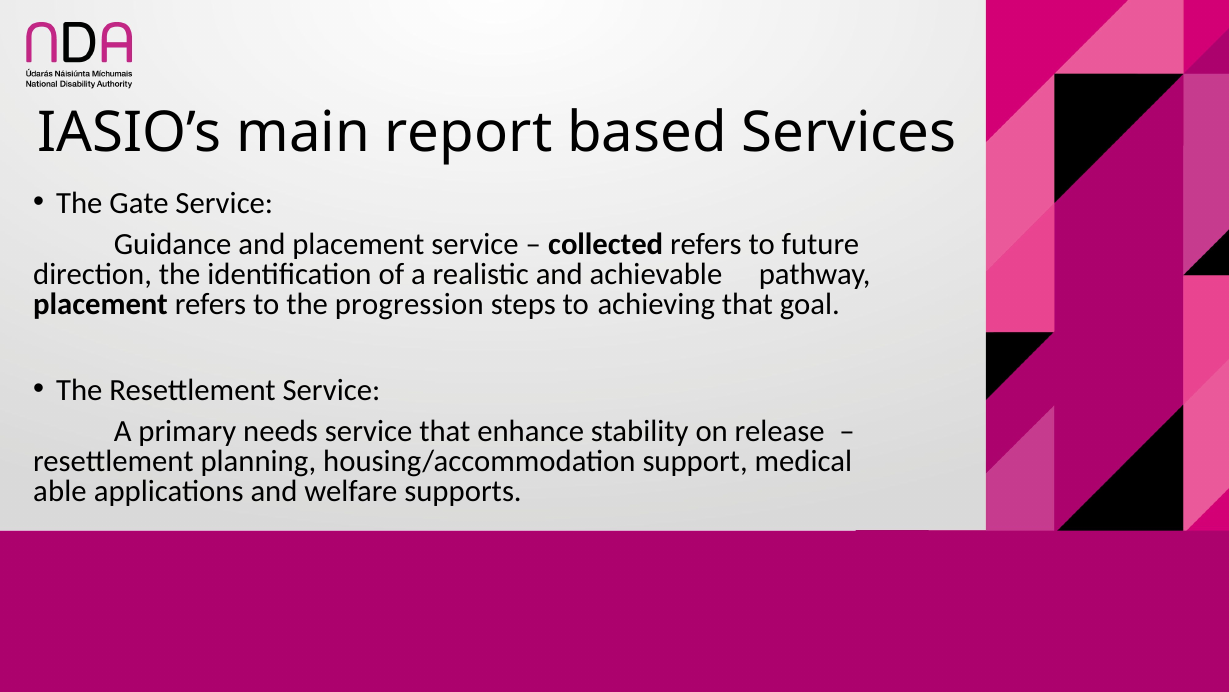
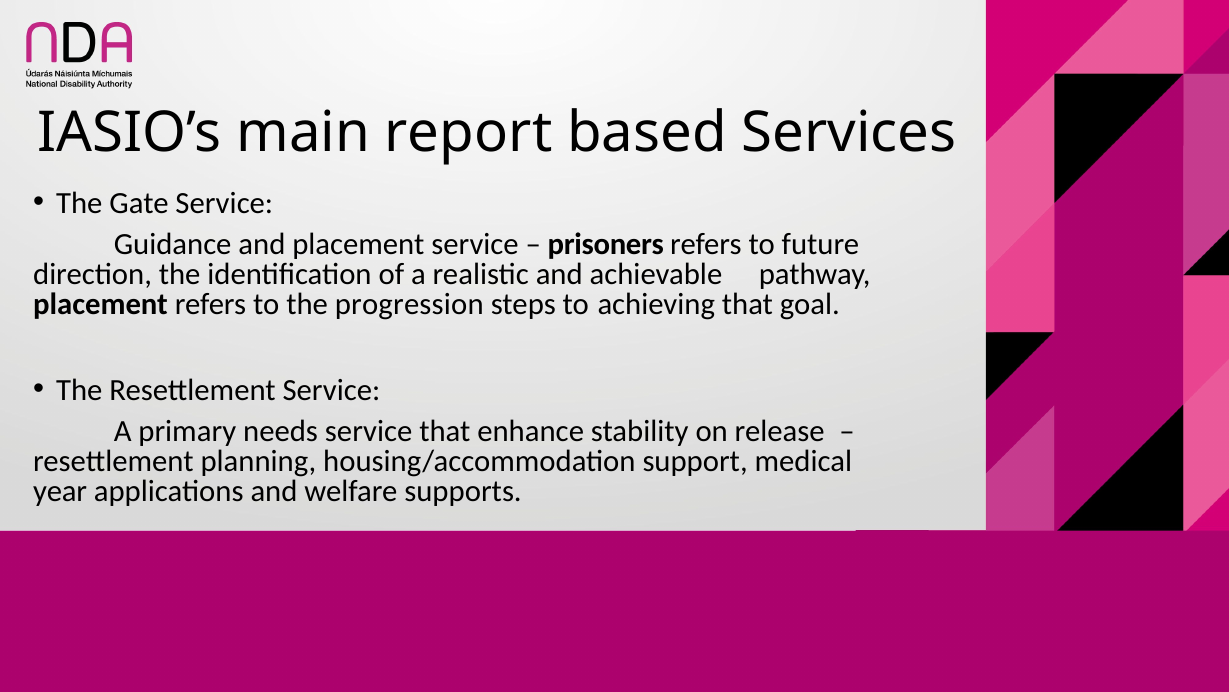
collected: collected -> prisoners
able: able -> year
